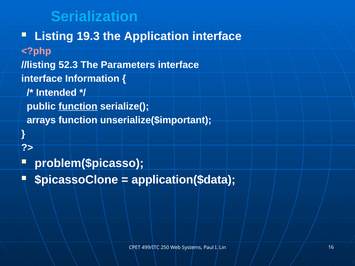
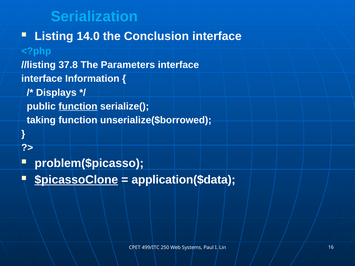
19.3: 19.3 -> 14.0
Application: Application -> Conclusion
<?php colour: pink -> light blue
52.3: 52.3 -> 37.8
Intended: Intended -> Displays
arrays: arrays -> taking
unserialize($important: unserialize($important -> unserialize($borrowed
$picassoClone underline: none -> present
